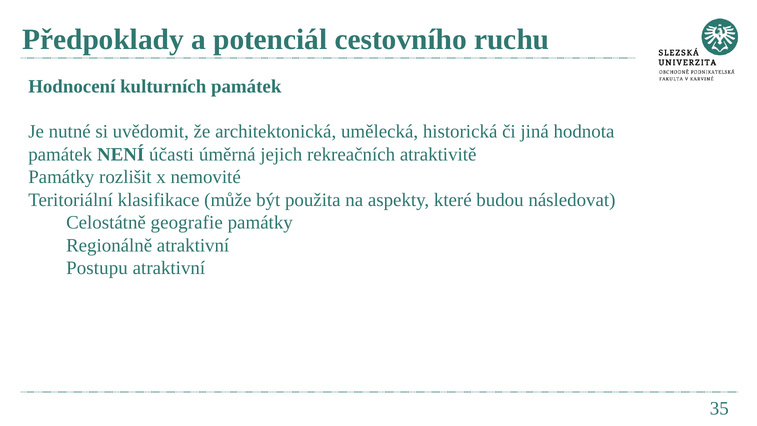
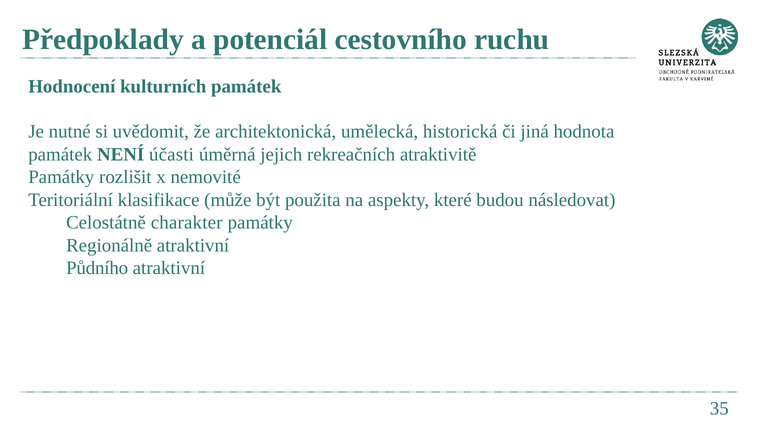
geografie: geografie -> charakter
Postupu: Postupu -> Půdního
